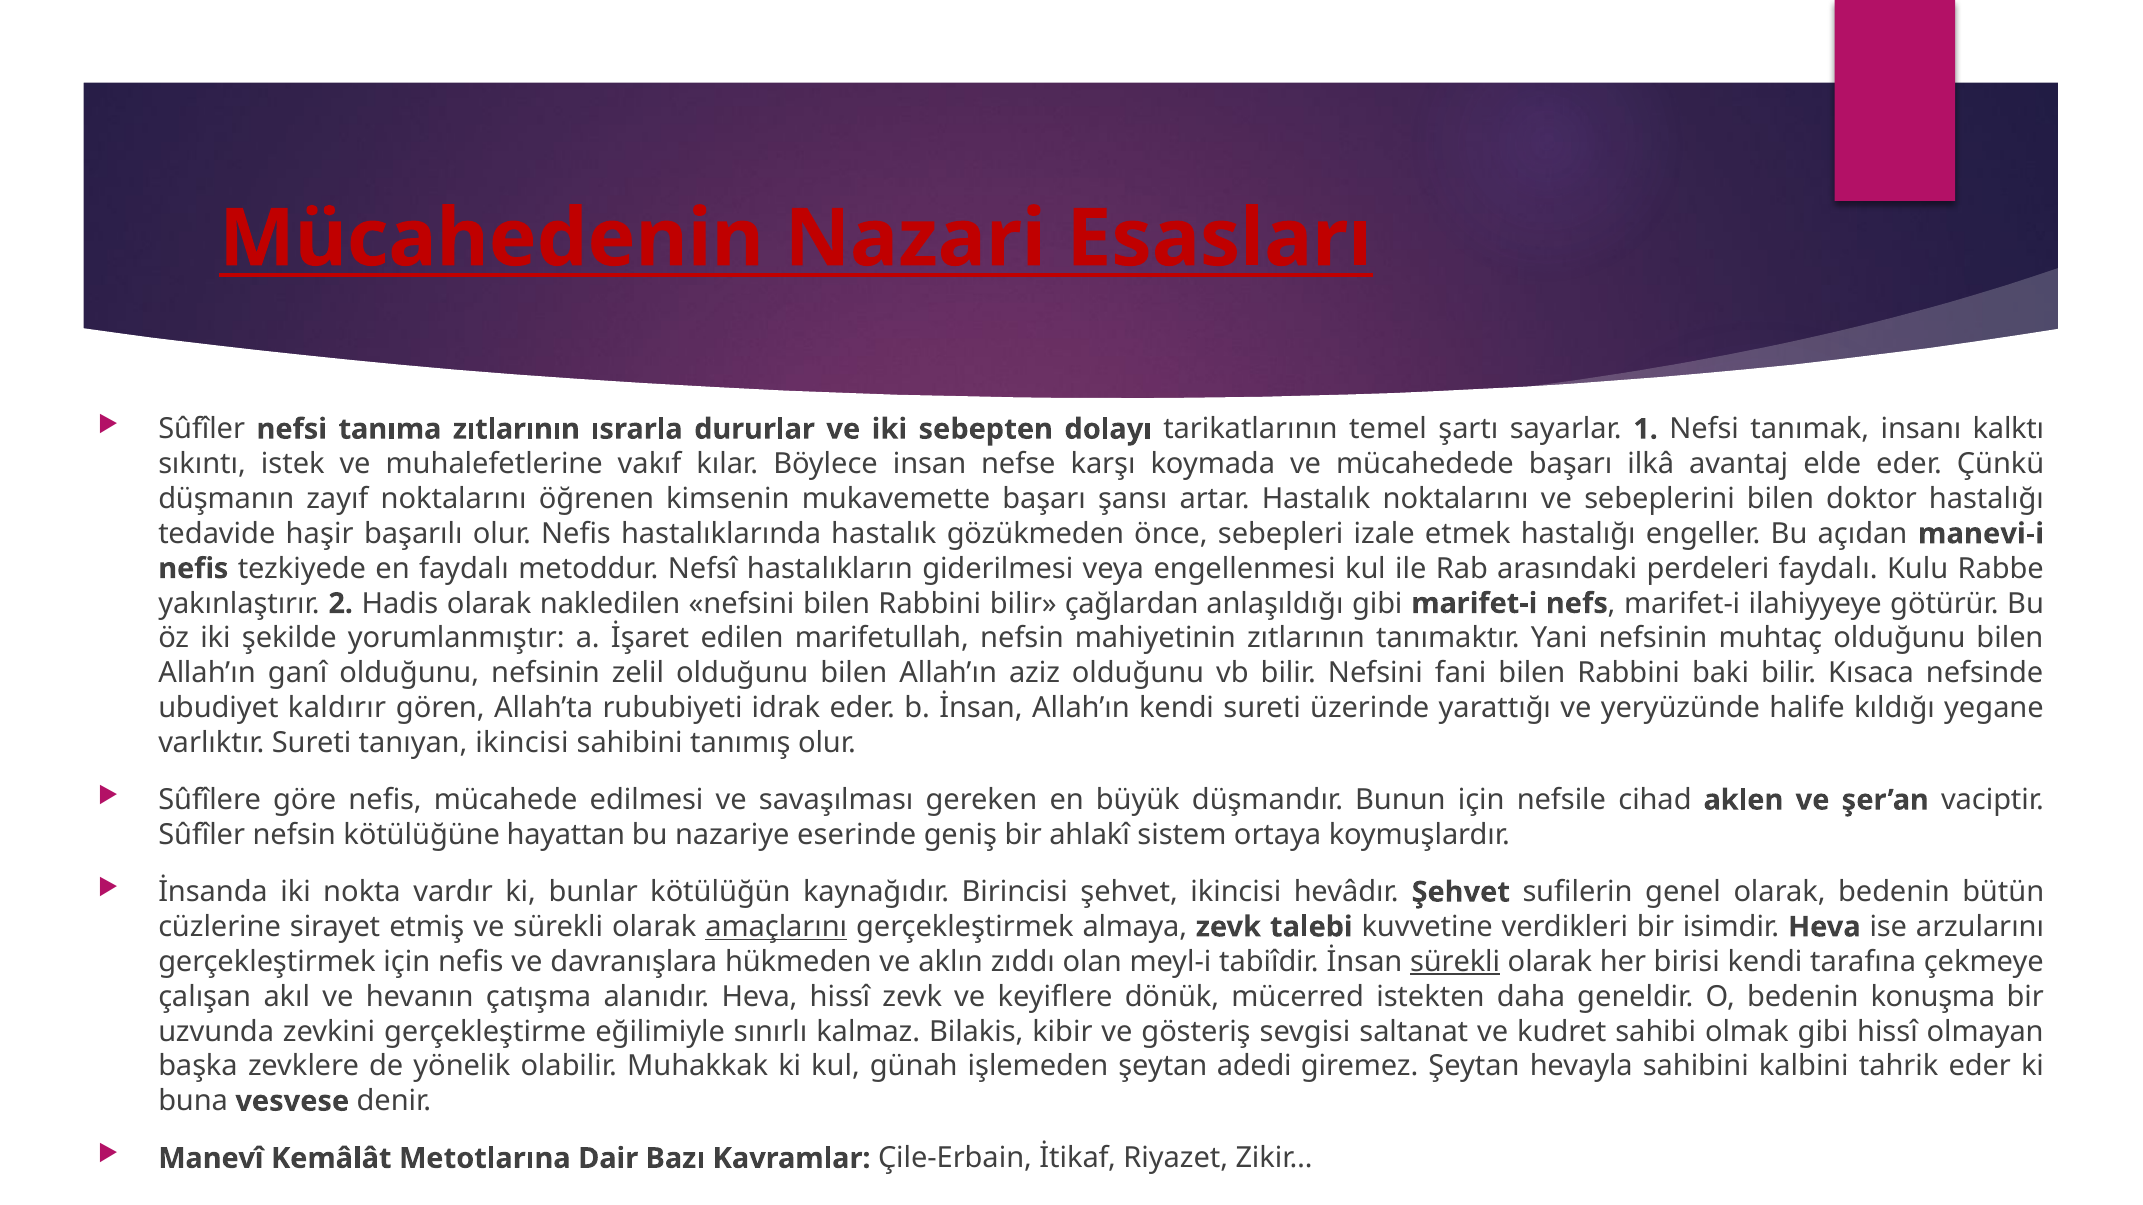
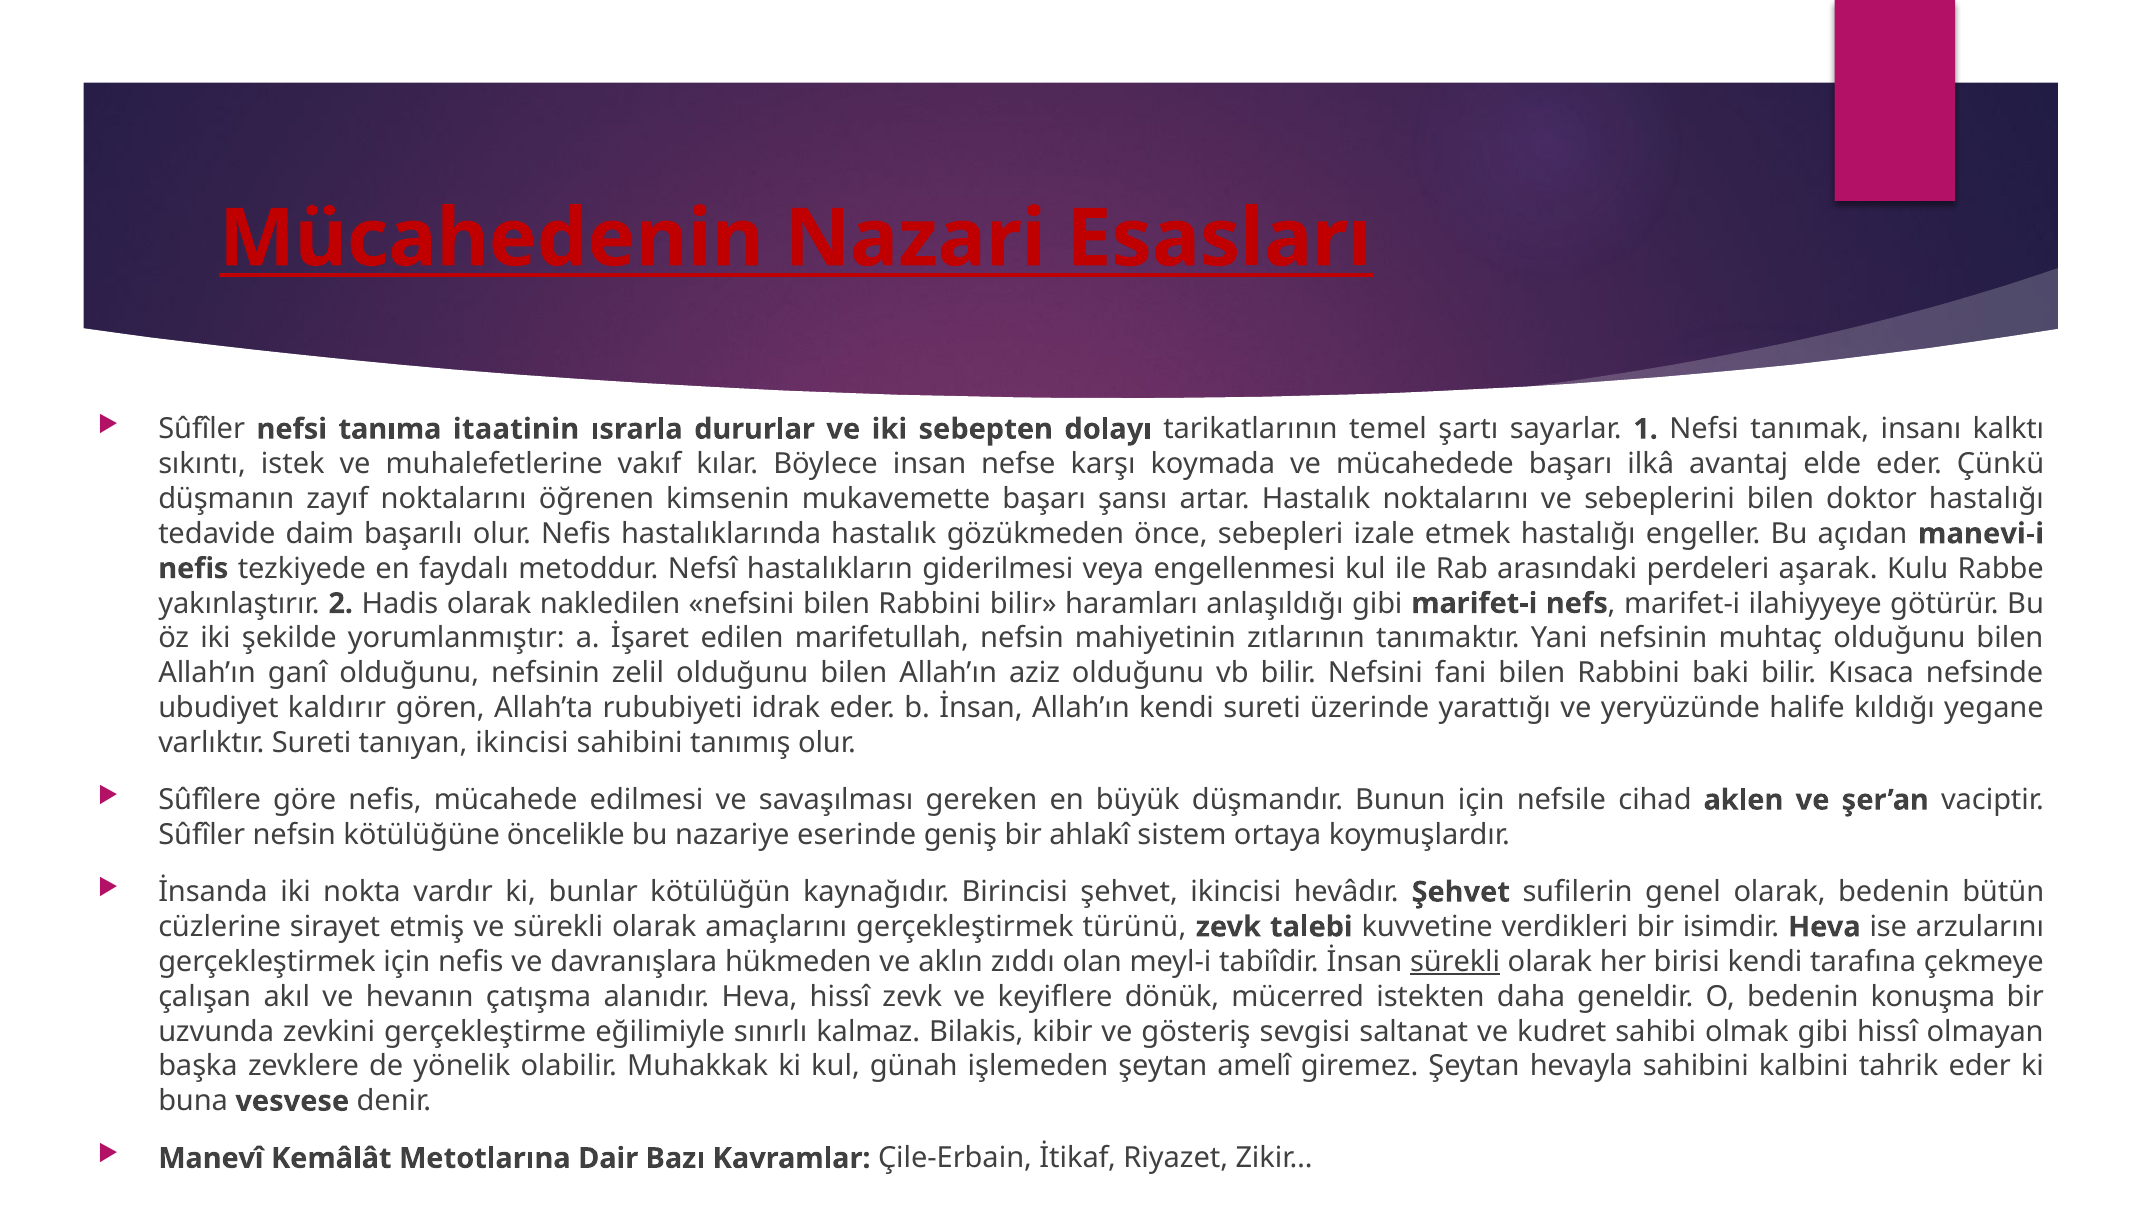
tanıma zıtlarının: zıtlarının -> itaatinin
haşir: haşir -> daim
perdeleri faydalı: faydalı -> aşarak
çağlardan: çağlardan -> haramları
hayattan: hayattan -> öncelikle
amaçlarını underline: present -> none
almaya: almaya -> türünü
adedi: adedi -> amelî
